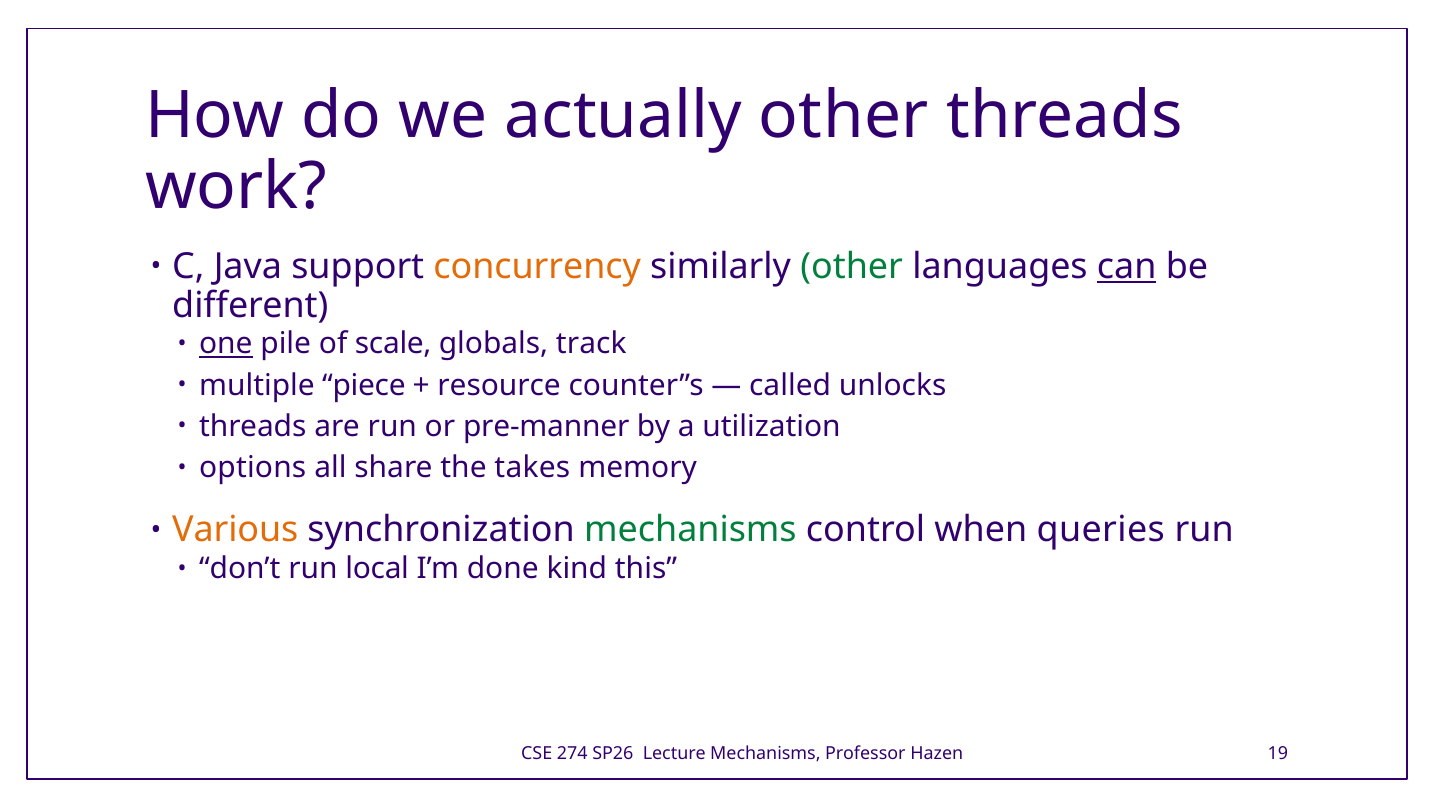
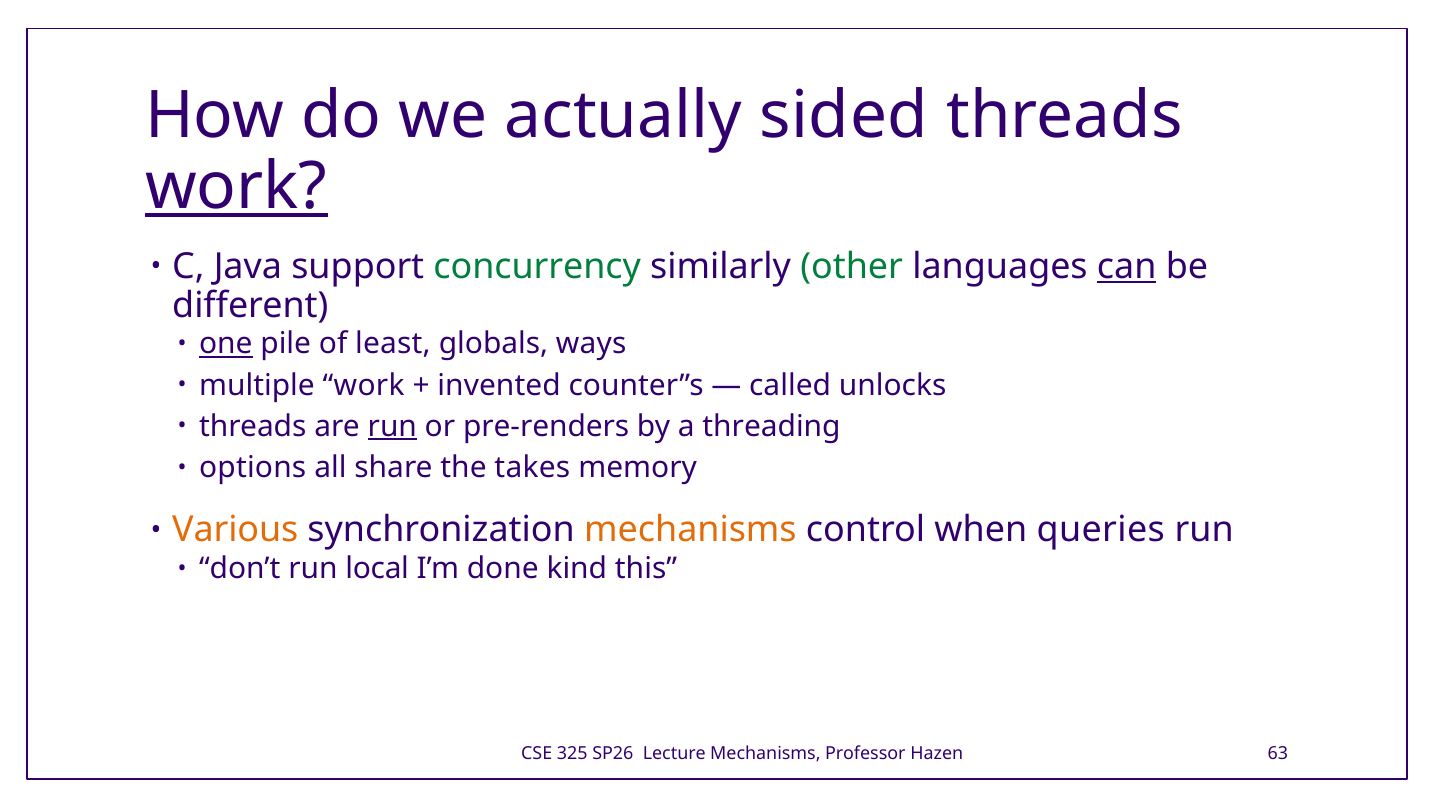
actually other: other -> sided
work at (236, 187) underline: none -> present
concurrency colour: orange -> green
scale: scale -> least
track: track -> ways
multiple piece: piece -> work
resource: resource -> invented
run at (392, 427) underline: none -> present
pre-manner: pre-manner -> pre-renders
utilization: utilization -> threading
mechanisms at (690, 530) colour: green -> orange
274: 274 -> 325
19: 19 -> 63
